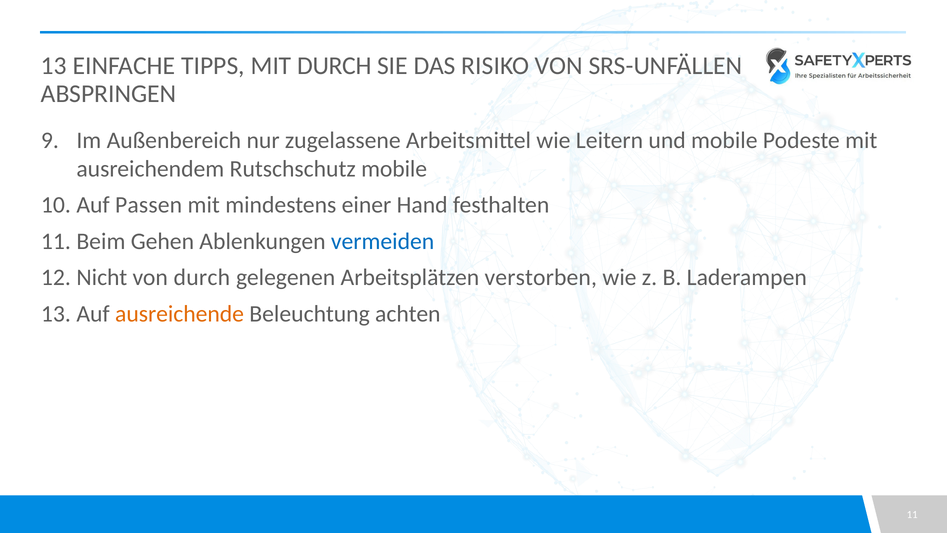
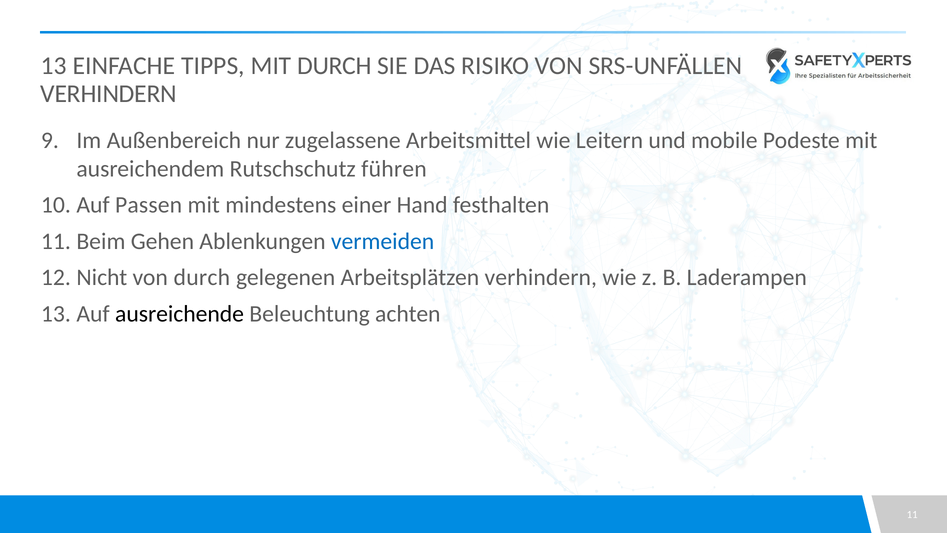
ABSPRINGEN at (108, 94): ABSPRINGEN -> VERHINDERN
Rutschschutz mobile: mobile -> führen
Arbeitsplätzen verstorben: verstorben -> verhindern
ausreichende colour: orange -> black
